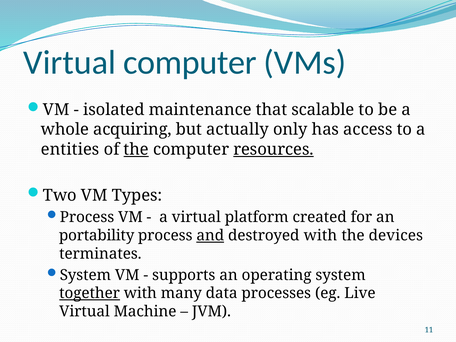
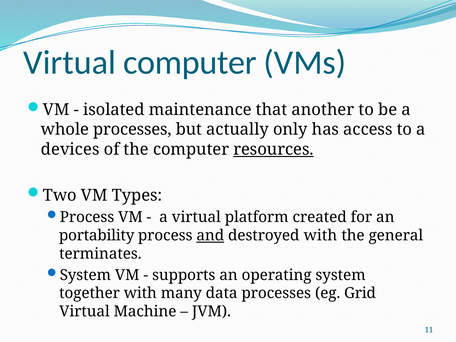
scalable: scalable -> another
whole acquiring: acquiring -> processes
entities: entities -> devices
the at (136, 149) underline: present -> none
devices: devices -> general
together underline: present -> none
Live: Live -> Grid
